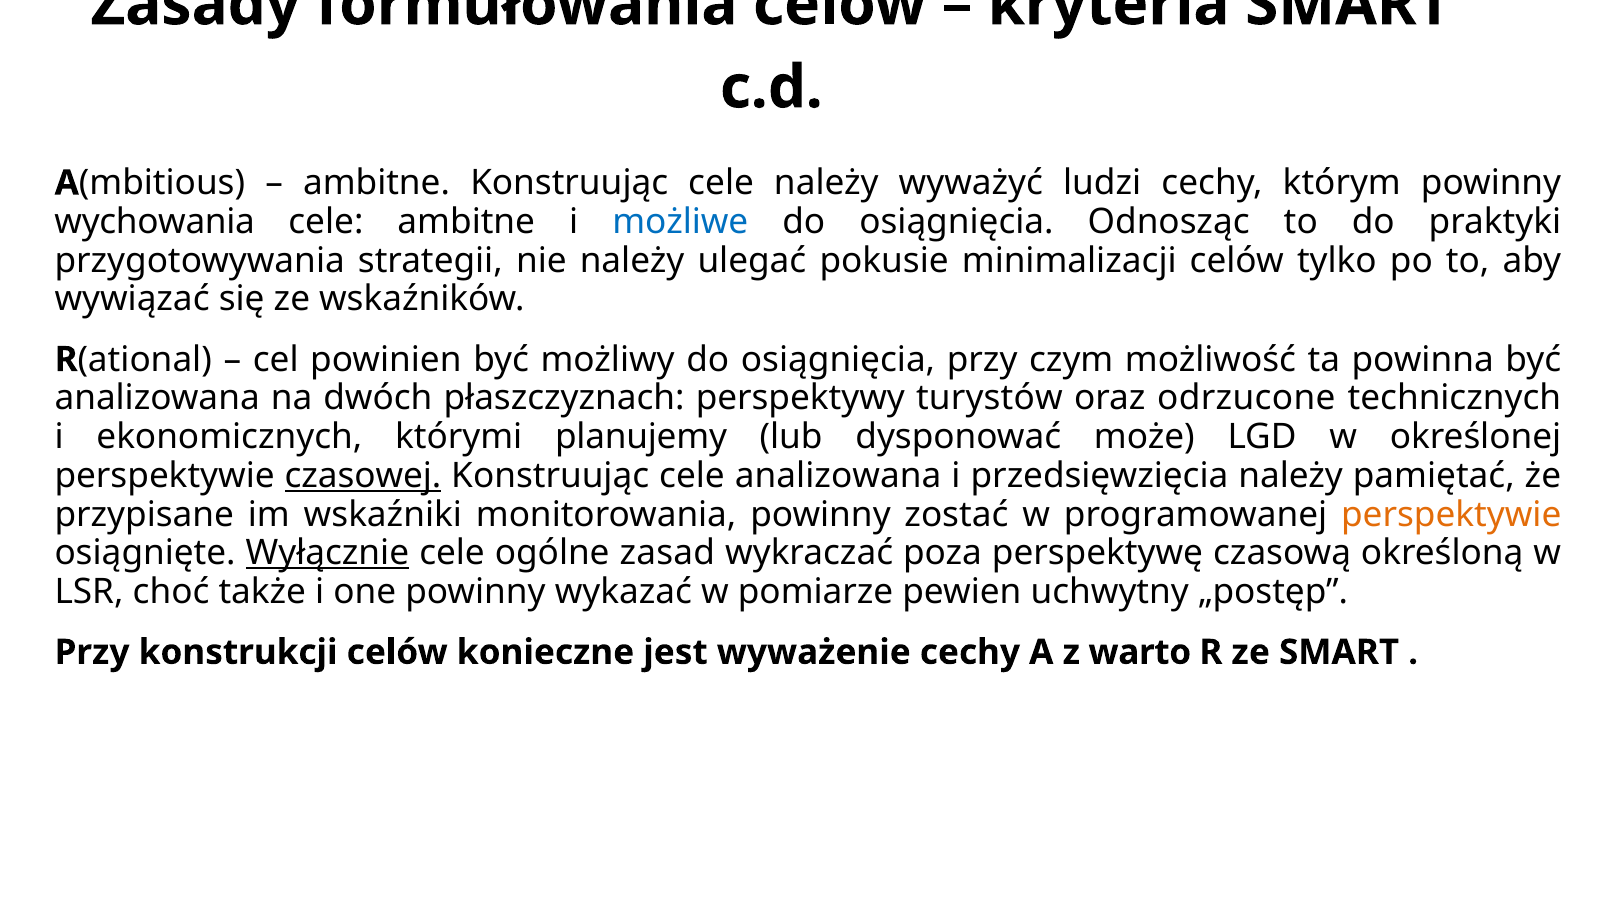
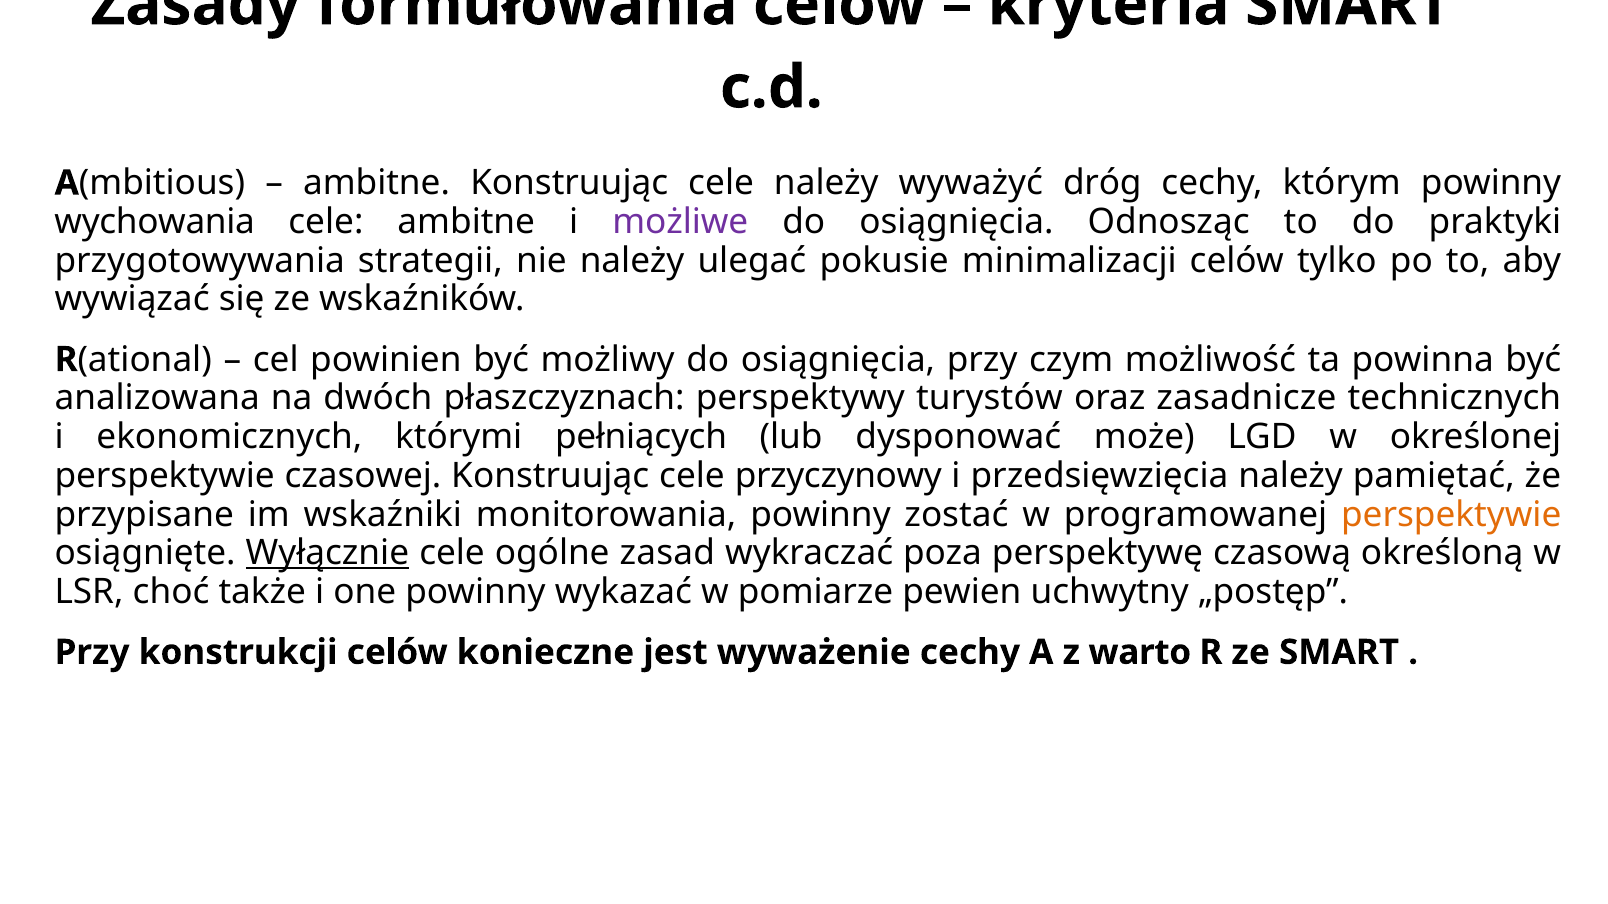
ludzi: ludzi -> dróg
możliwe colour: blue -> purple
odrzucone: odrzucone -> zasadnicze
planujemy: planujemy -> pełniących
czasowej underline: present -> none
cele analizowana: analizowana -> przyczynowy
